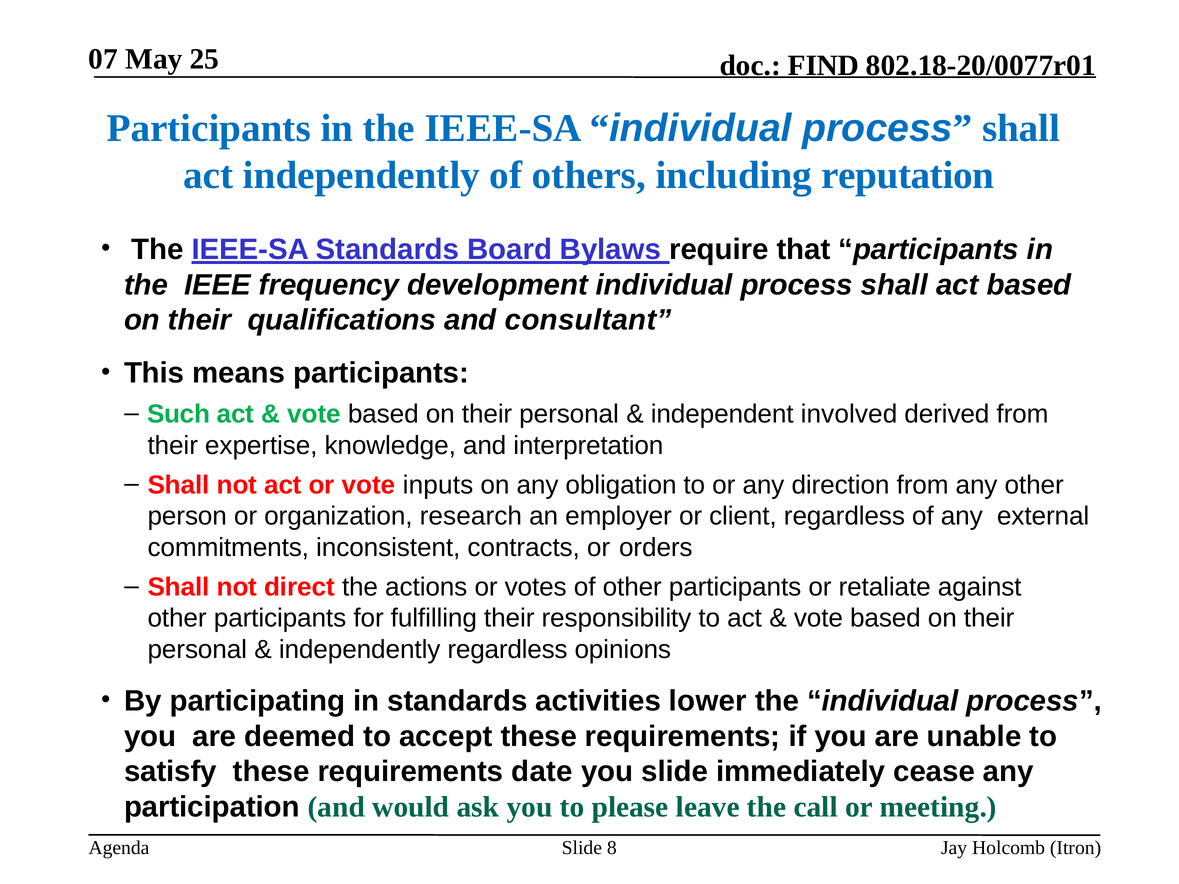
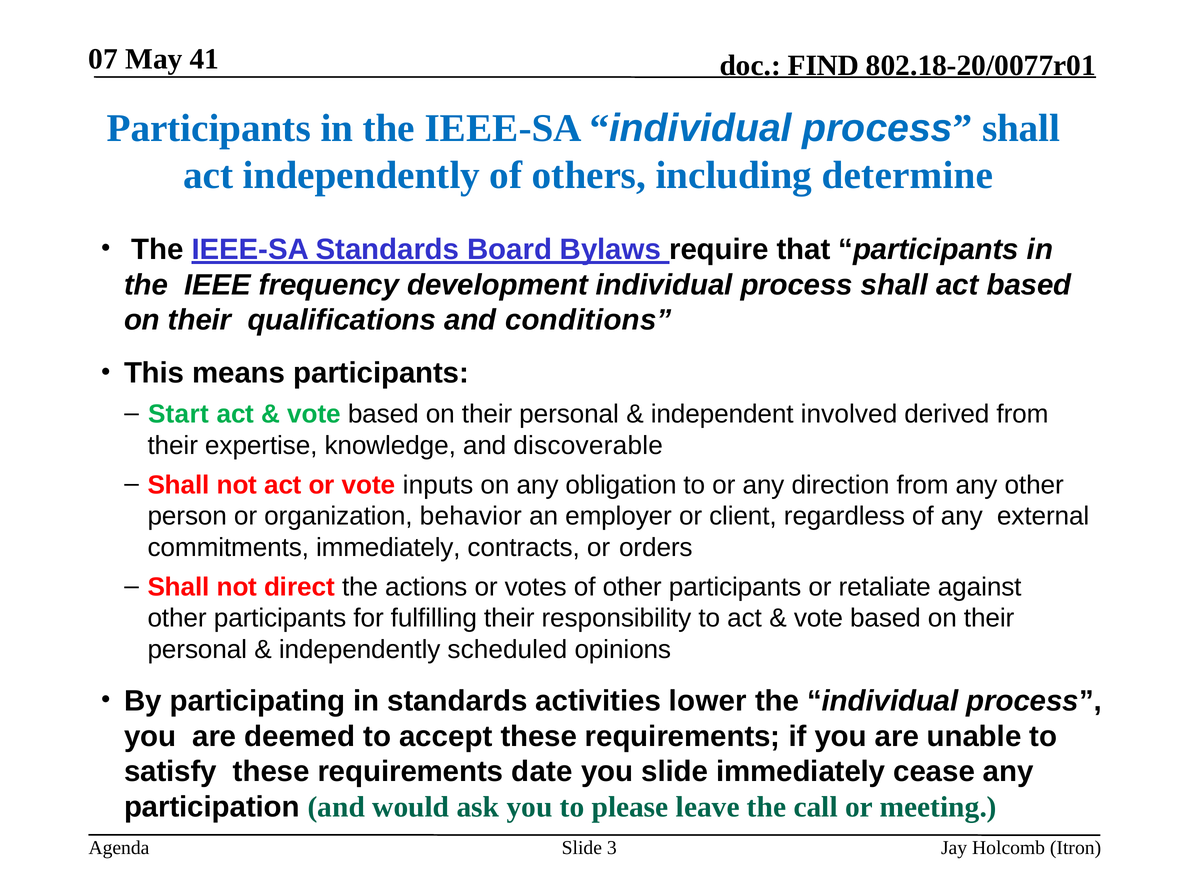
25: 25 -> 41
reputation: reputation -> determine
consultant: consultant -> conditions
Such: Such -> Start
interpretation: interpretation -> discoverable
research: research -> behavior
commitments inconsistent: inconsistent -> immediately
independently regardless: regardless -> scheduled
8: 8 -> 3
